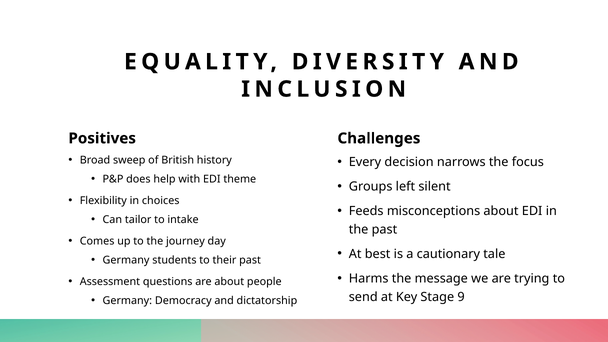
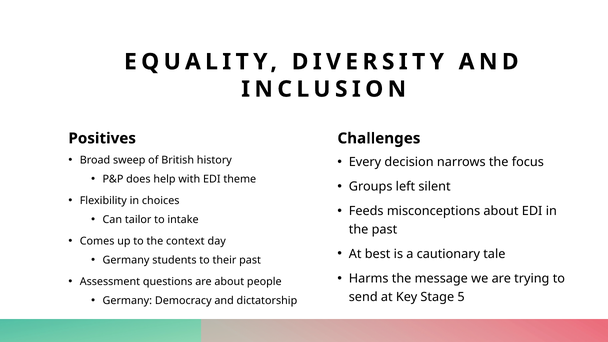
journey: journey -> context
9: 9 -> 5
